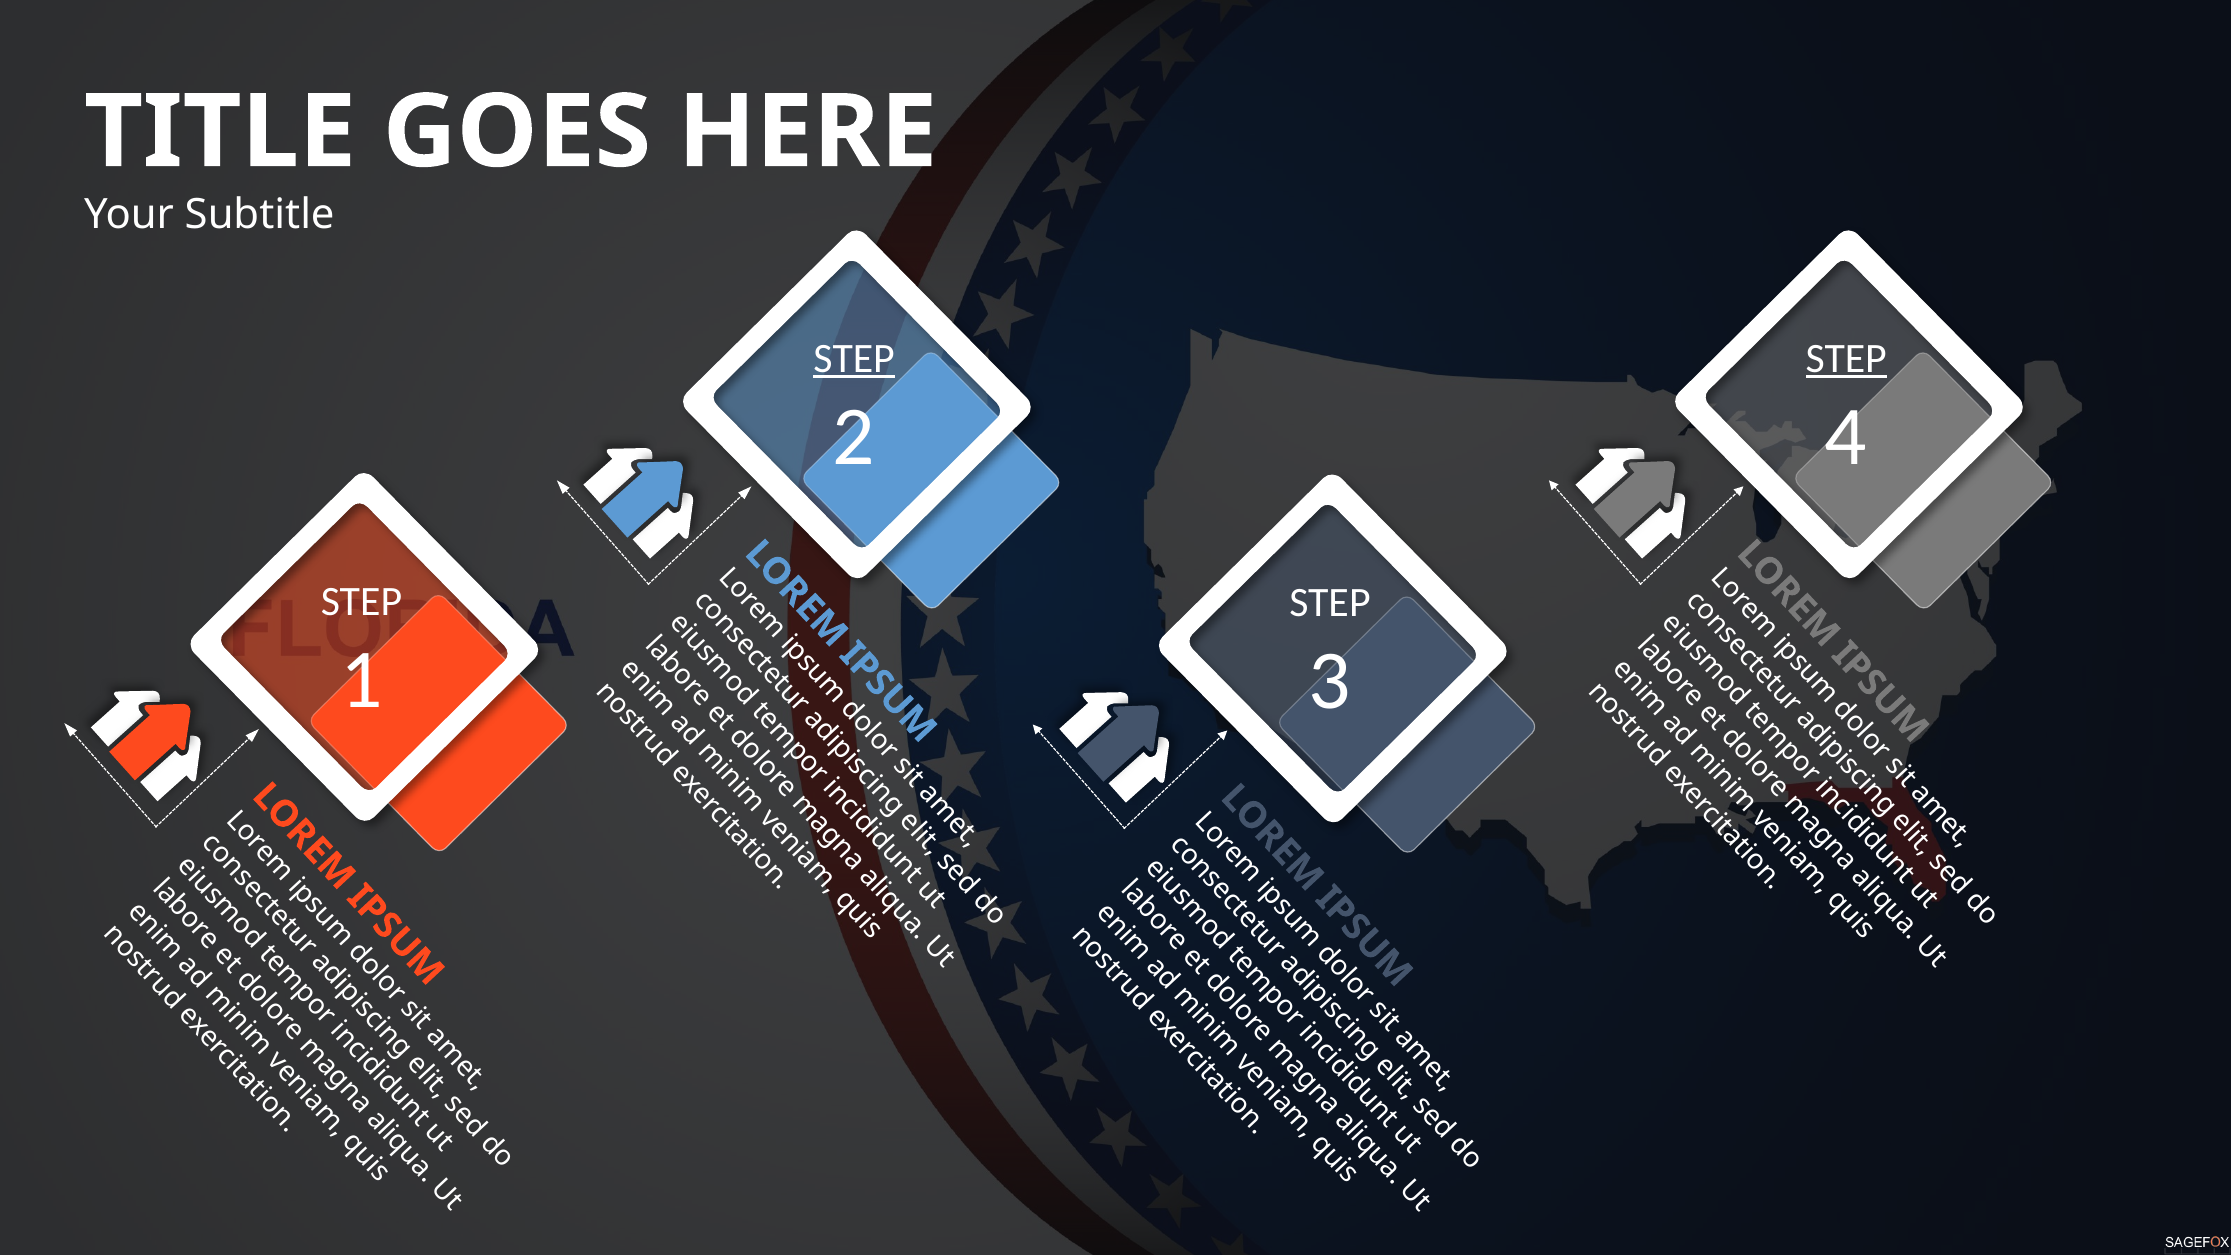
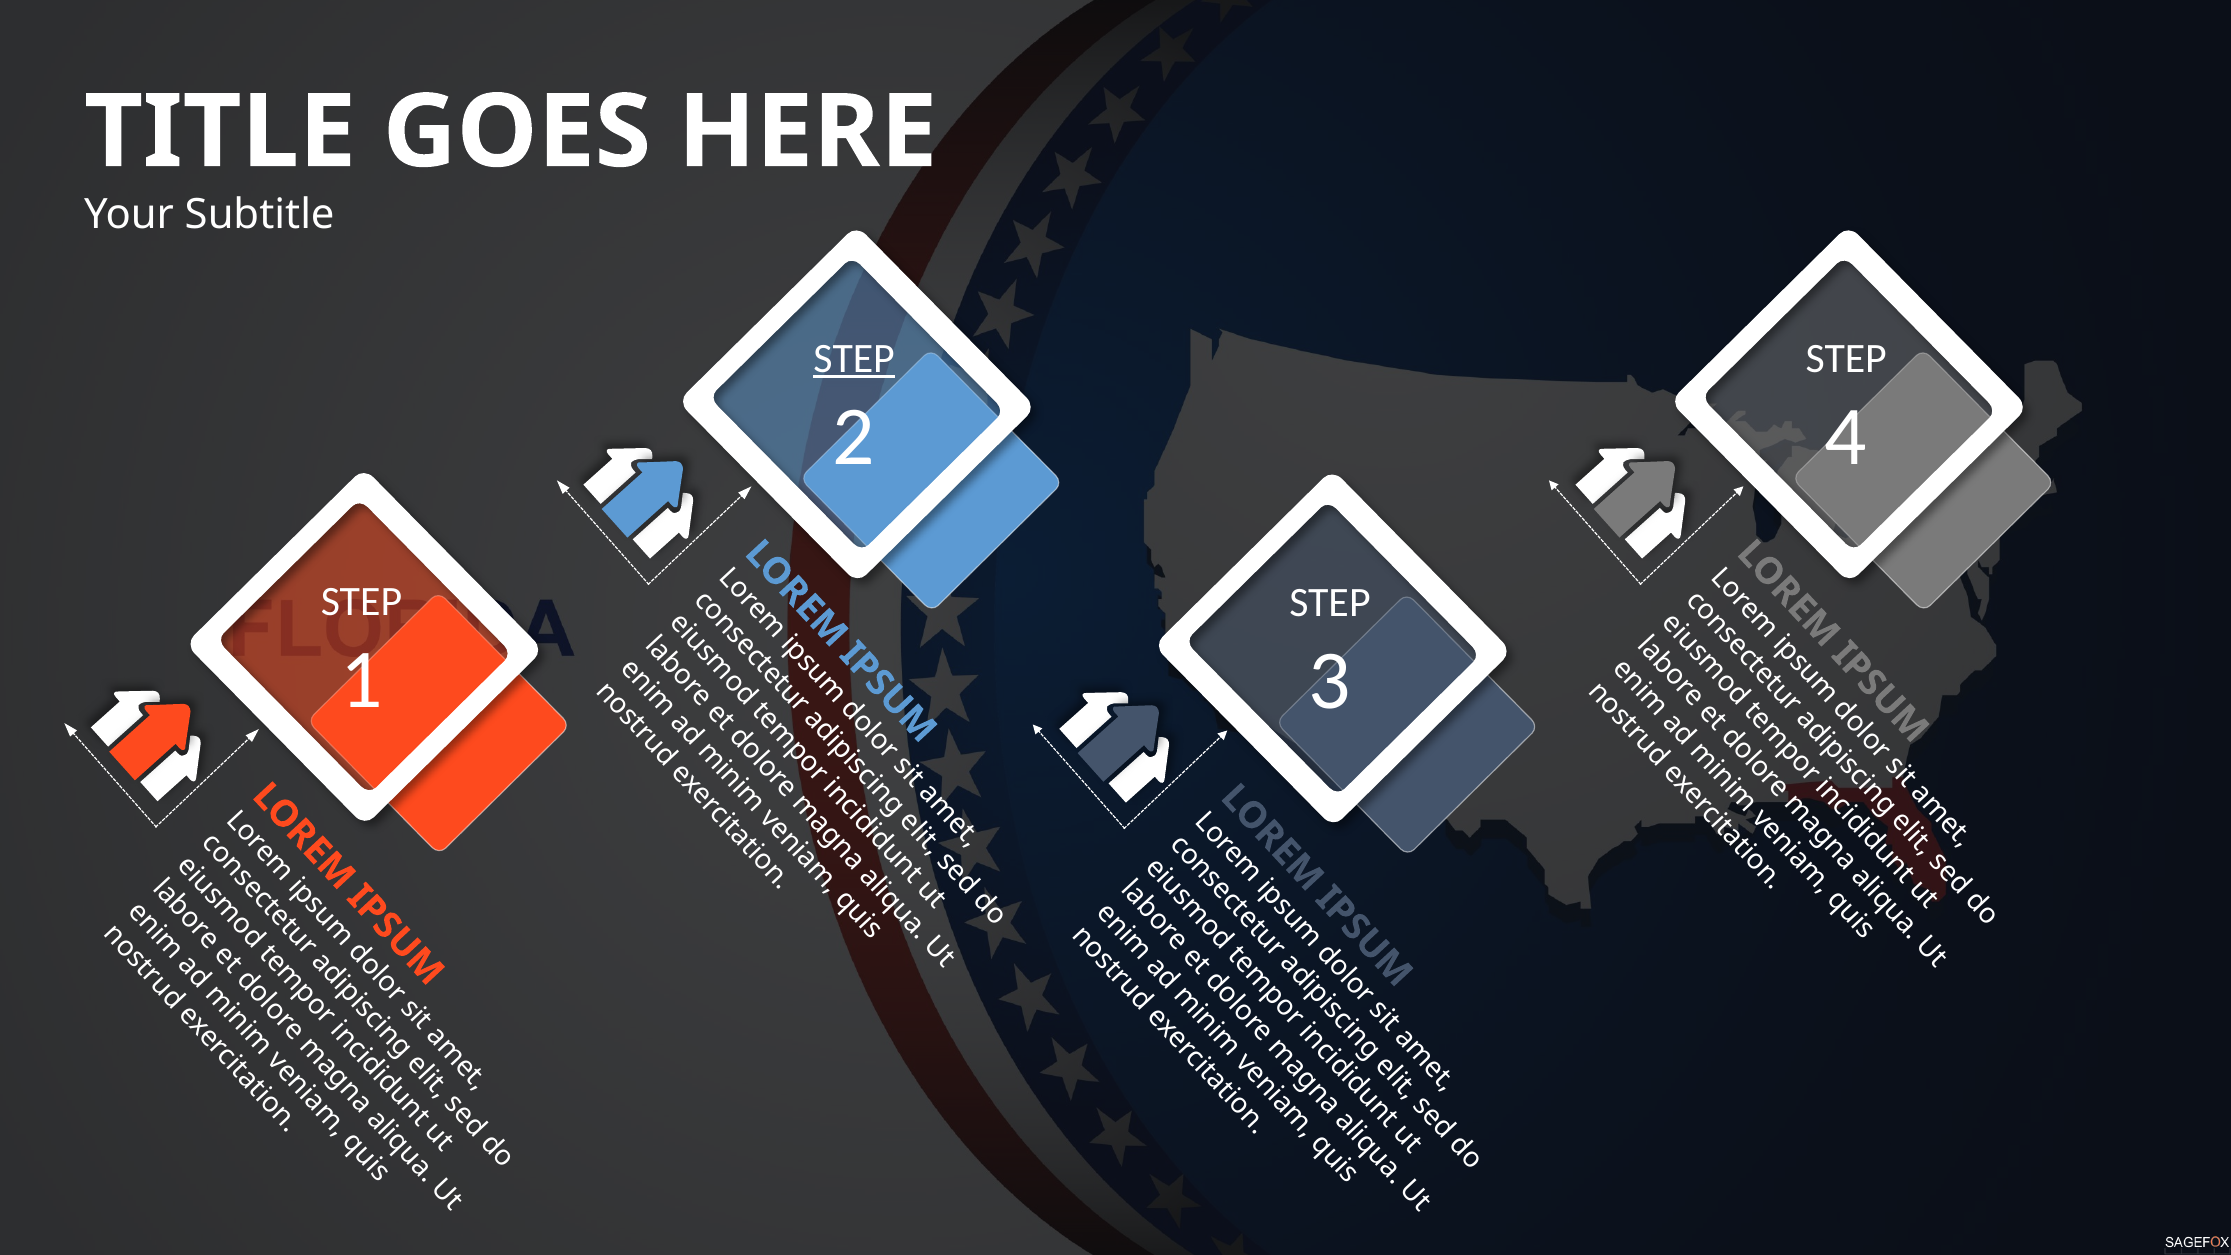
STEP at (1846, 359) underline: present -> none
